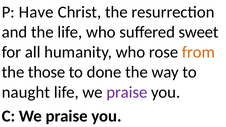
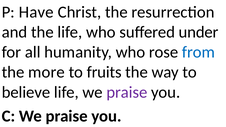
sweet: sweet -> under
from colour: orange -> blue
those: those -> more
done: done -> fruits
naught: naught -> believe
